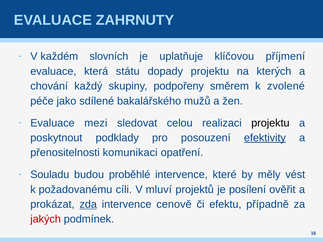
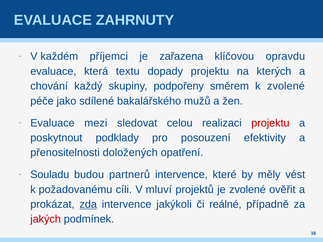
slovních: slovních -> příjemci
uplatňuje: uplatňuje -> zařazena
příjmení: příjmení -> opravdu
státu: státu -> textu
projektu at (270, 123) colour: black -> red
efektivity underline: present -> none
komunikaci: komunikaci -> doložených
proběhlé: proběhlé -> partnerů
je posílení: posílení -> zvolené
cenově: cenově -> jakýkoli
efektu: efektu -> reálné
